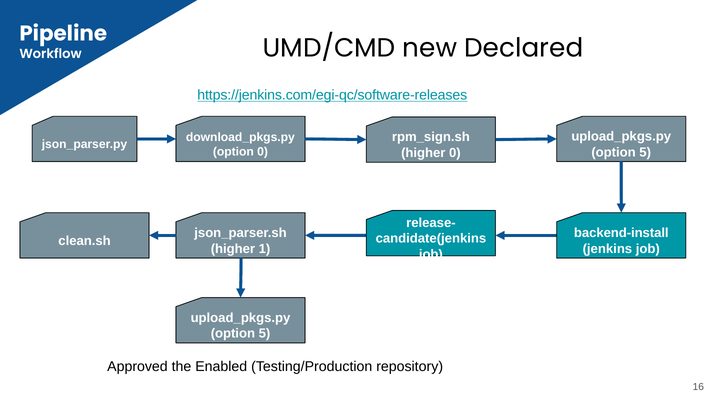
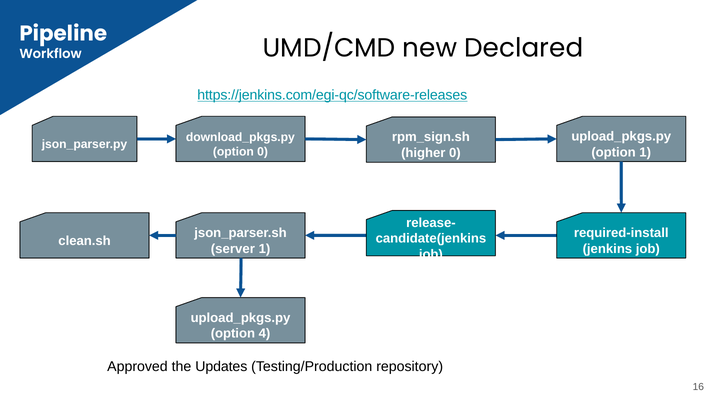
5 at (645, 152): 5 -> 1
backend-install: backend-install -> required-install
higher at (233, 249): higher -> server
5 at (264, 334): 5 -> 4
Enabled: Enabled -> Updates
